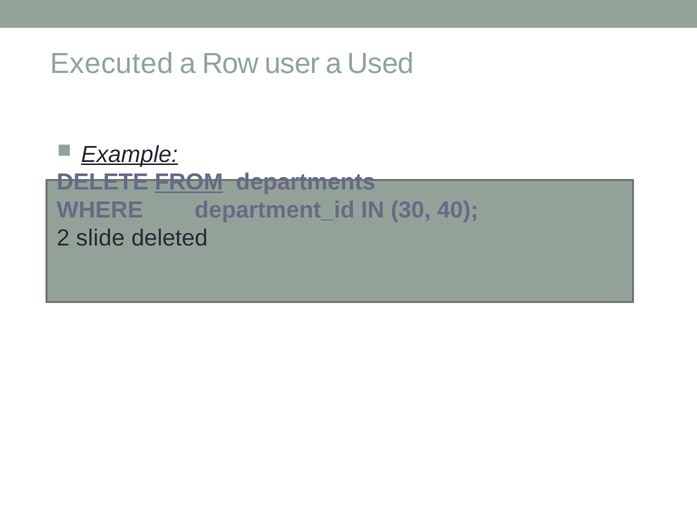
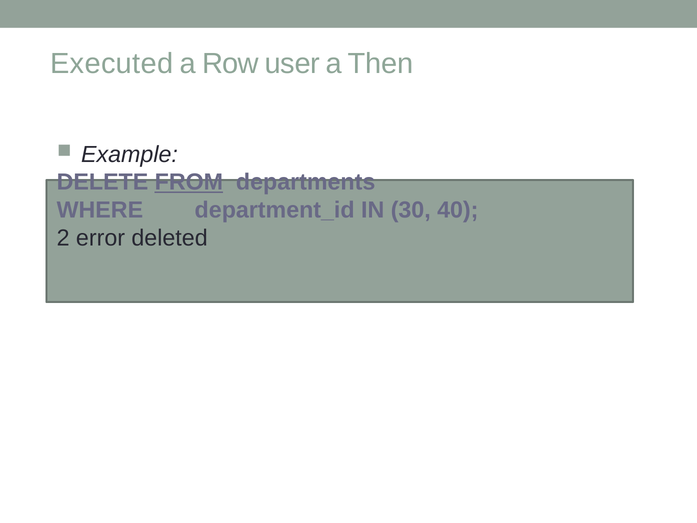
Used: Used -> Then
Example underline: present -> none
slide: slide -> error
